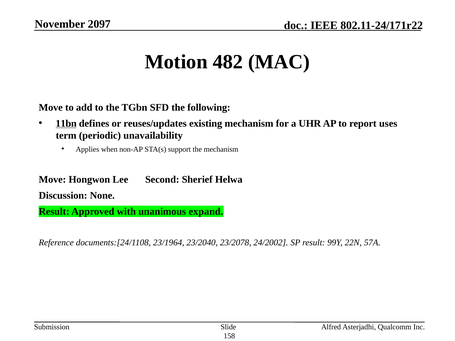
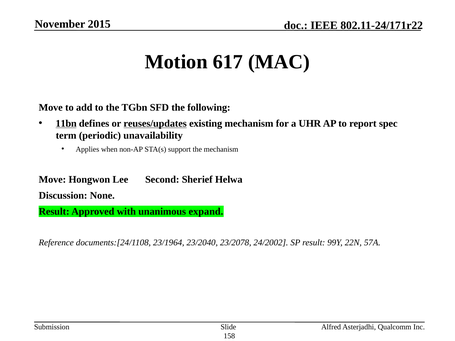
2097: 2097 -> 2015
482: 482 -> 617
reuses/updates underline: none -> present
uses: uses -> spec
